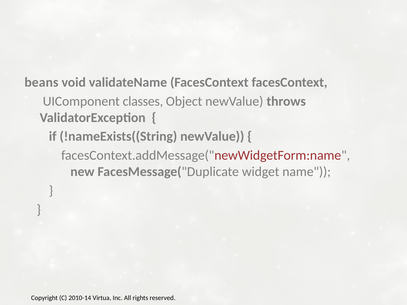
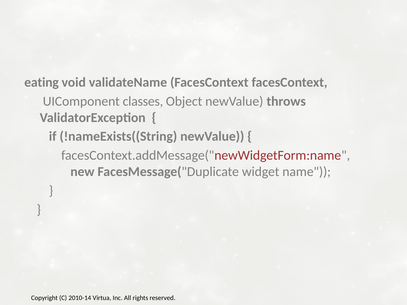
beans: beans -> eating
